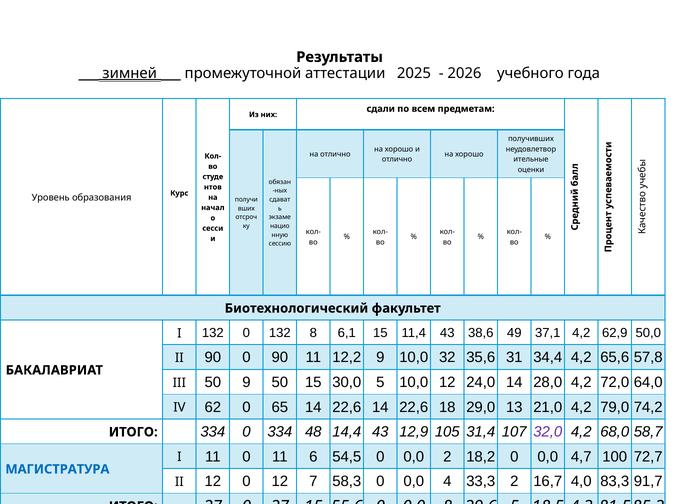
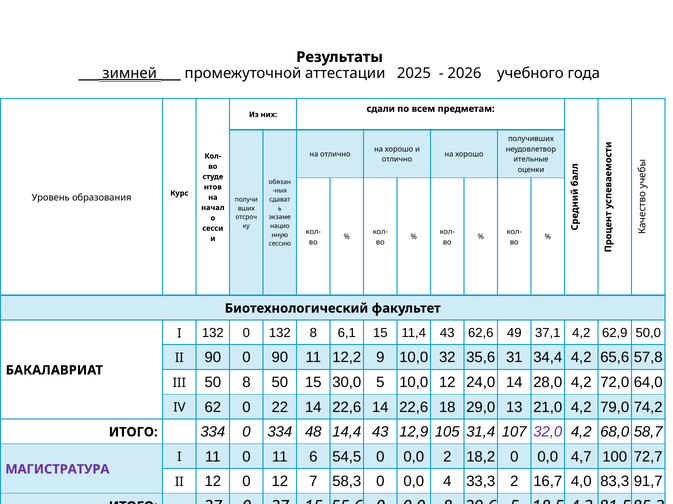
38,6: 38,6 -> 62,6
50 9: 9 -> 8
65: 65 -> 22
МАГИСТРАТУРА colour: blue -> purple
